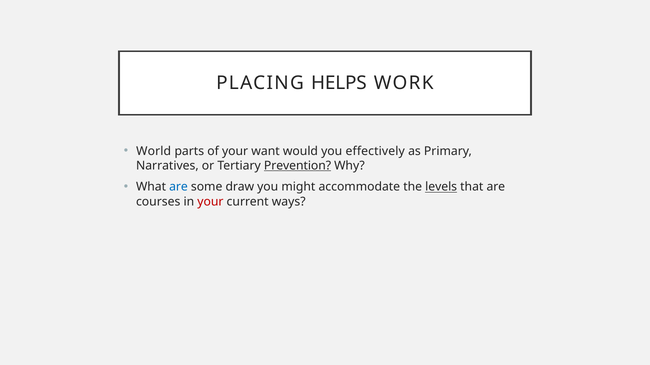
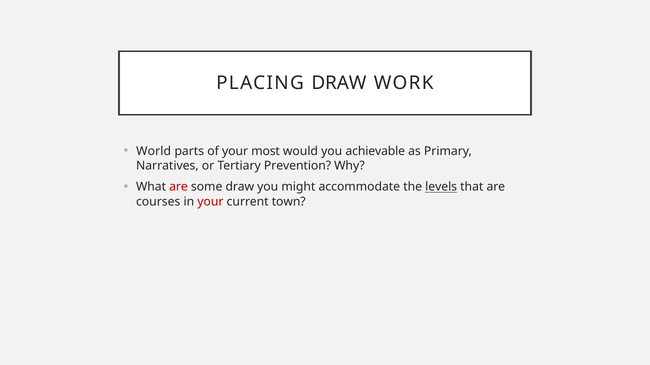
PLACING HELPS: HELPS -> DRAW
want: want -> most
effectively: effectively -> achievable
Prevention underline: present -> none
are at (179, 187) colour: blue -> red
ways: ways -> town
